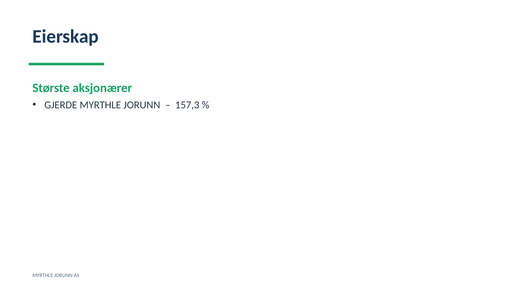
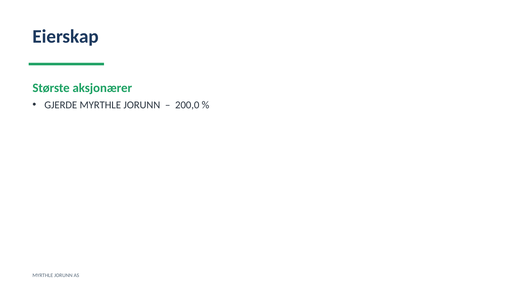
157,3: 157,3 -> 200,0
